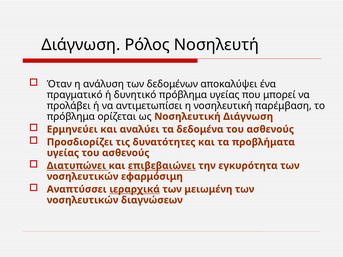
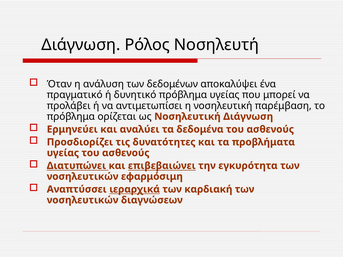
μειωμένη: μειωμένη -> καρδιακή
